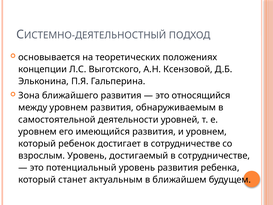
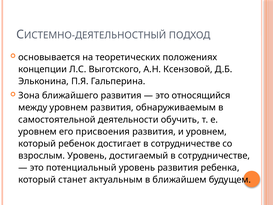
уровней: уровней -> обучить
имеющийся: имеющийся -> присвоения
